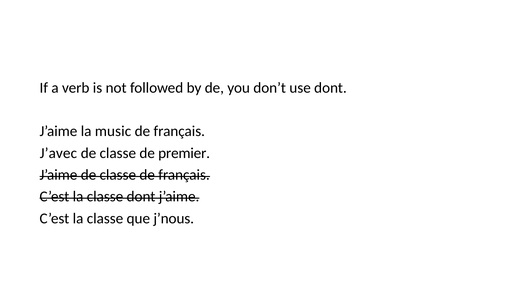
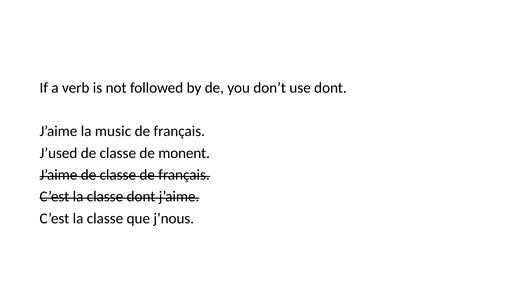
J’avec: J’avec -> J’used
premier: premier -> monent
